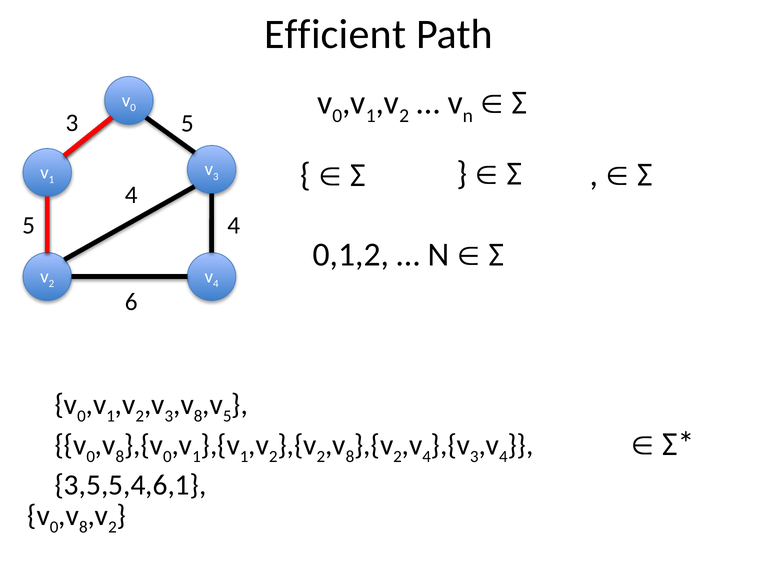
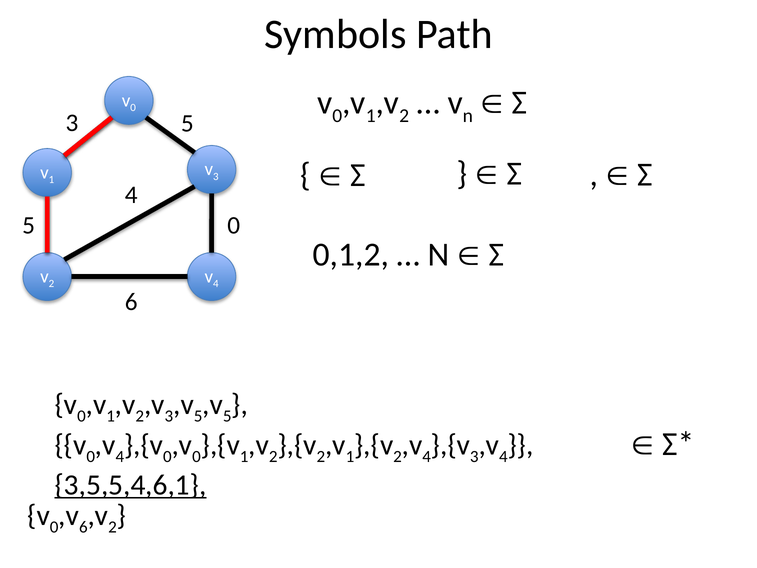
Efficient: Efficient -> Symbols
4 at (234, 225): 4 -> 0
8 at (198, 416): 8 -> 5
8 at (120, 456): 8 -> 4
1 at (197, 456): 1 -> 0
8 at (350, 456): 8 -> 1
3,5,5,4,6,1 underline: none -> present
8 at (83, 527): 8 -> 6
